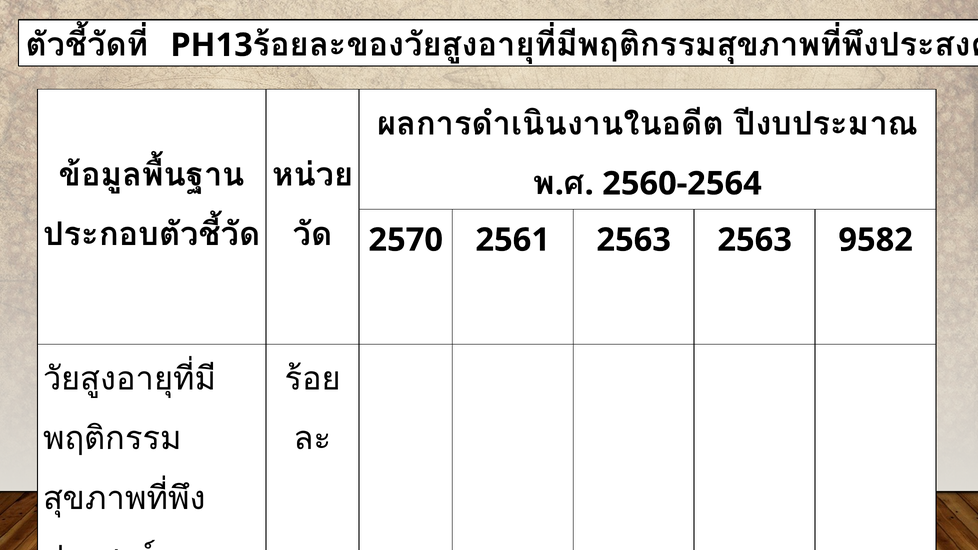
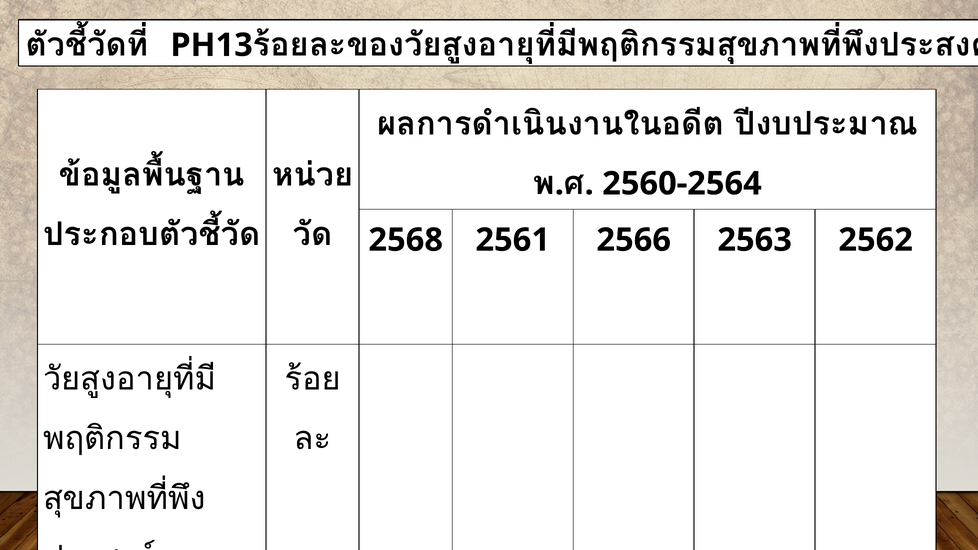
2570: 2570 -> 2568
2561 2563: 2563 -> 2566
9582: 9582 -> 2562
